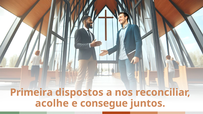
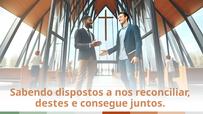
Primeira: Primeira -> Sabendo
acolhe: acolhe -> destes
